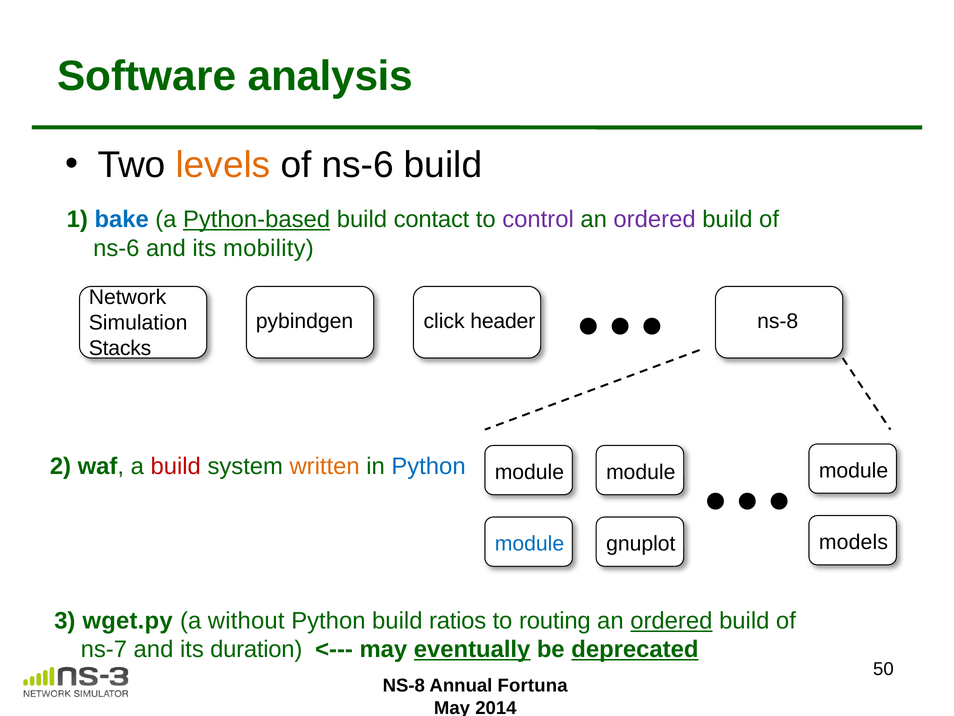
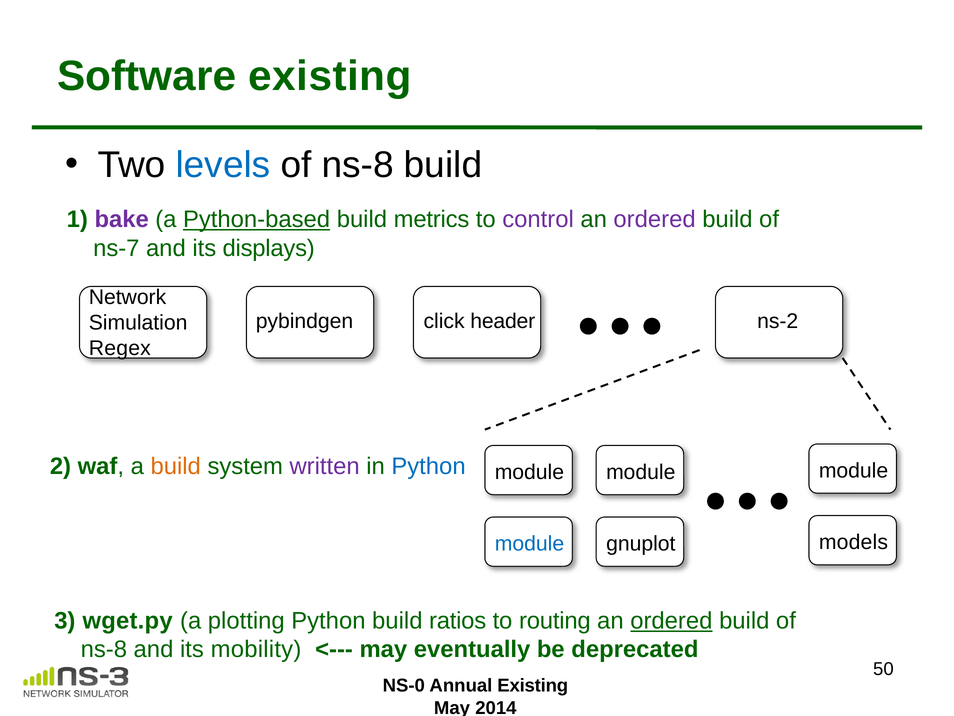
Software analysis: analysis -> existing
levels colour: orange -> blue
ns-6 at (358, 165): ns-6 -> ns-8
bake colour: blue -> purple
contact: contact -> metrics
ns-6 at (116, 248): ns-6 -> ns-7
mobility: mobility -> displays
ns-8 at (778, 321): ns-8 -> ns-2
Stacks: Stacks -> Regex
build at (176, 466) colour: red -> orange
written colour: orange -> purple
without: without -> plotting
ns-7 at (104, 649): ns-7 -> ns-8
duration: duration -> mobility
eventually underline: present -> none
deprecated underline: present -> none
NS-8 at (404, 685): NS-8 -> NS-0
Annual Fortuna: Fortuna -> Existing
